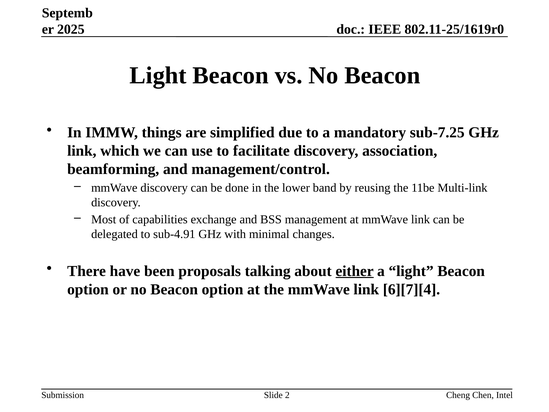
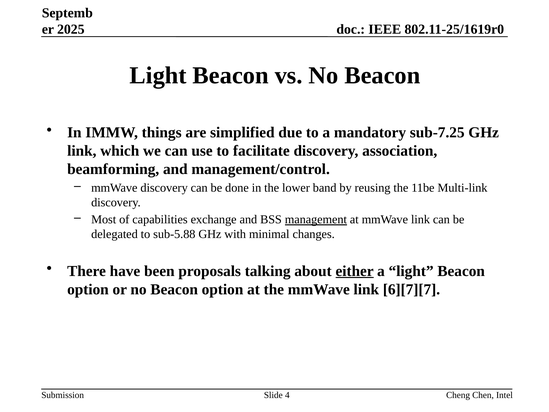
management underline: none -> present
sub-4.91: sub-4.91 -> sub-5.88
6][7][4: 6][7][4 -> 6][7][7
2: 2 -> 4
